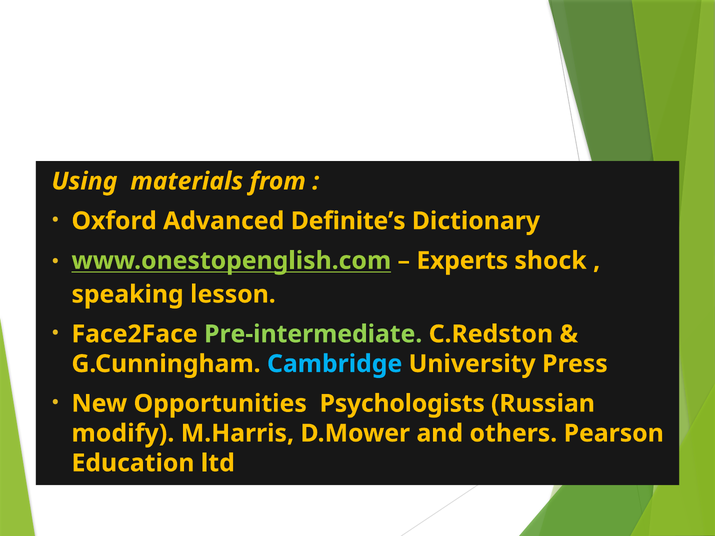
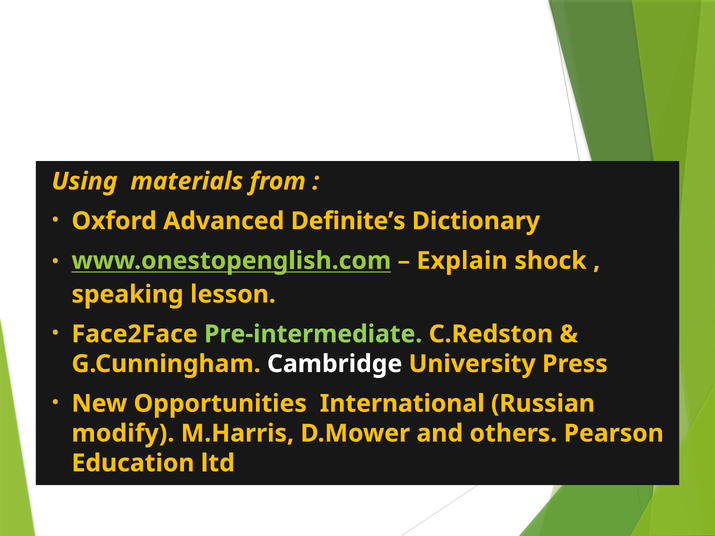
Experts: Experts -> Explain
Cambridge colour: light blue -> white
Psychologists: Psychologists -> International
